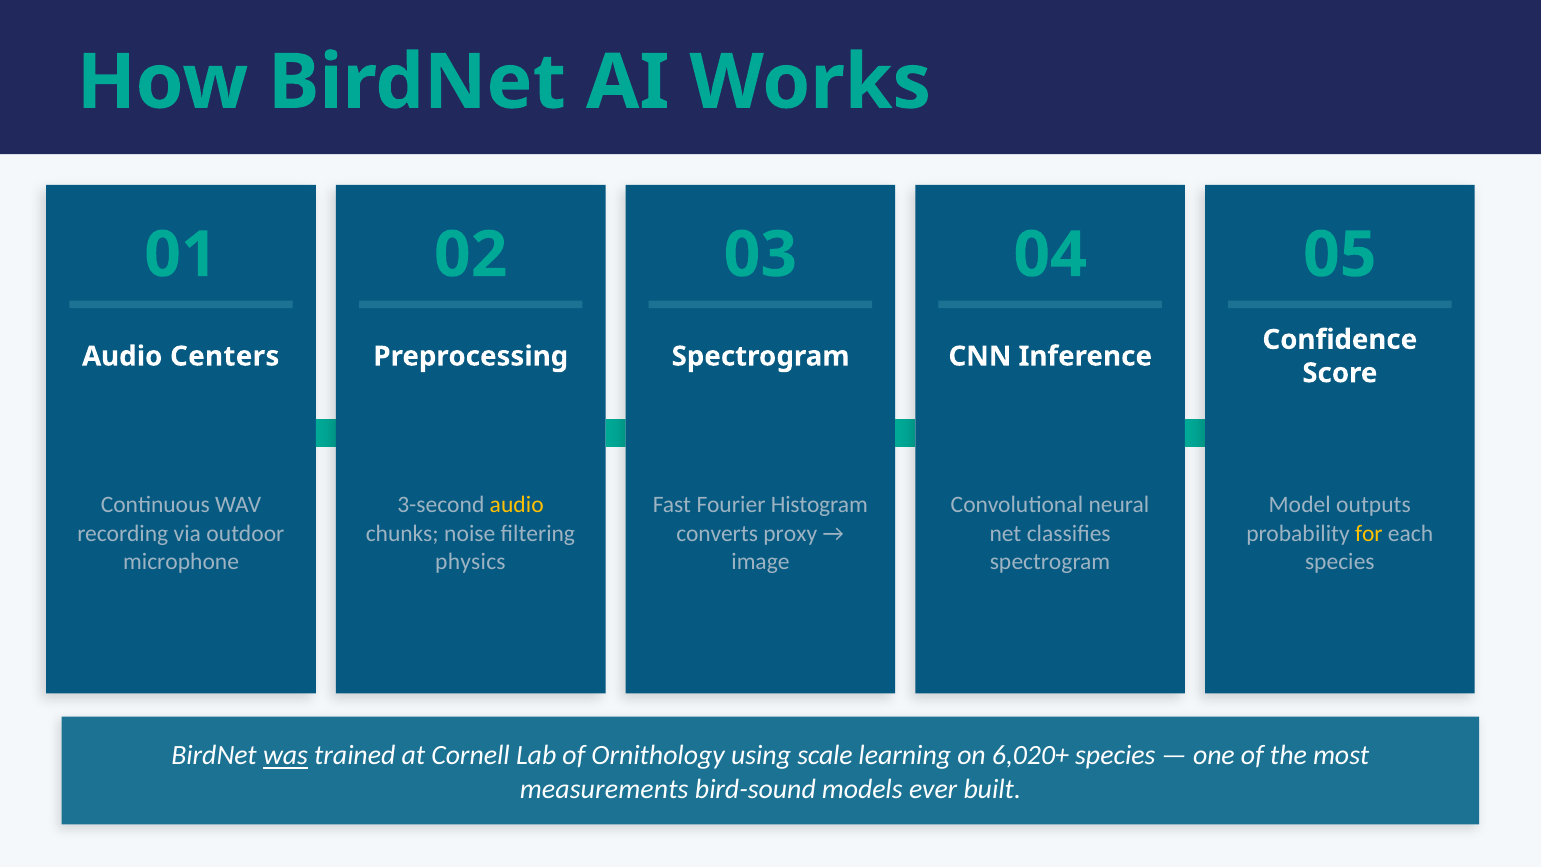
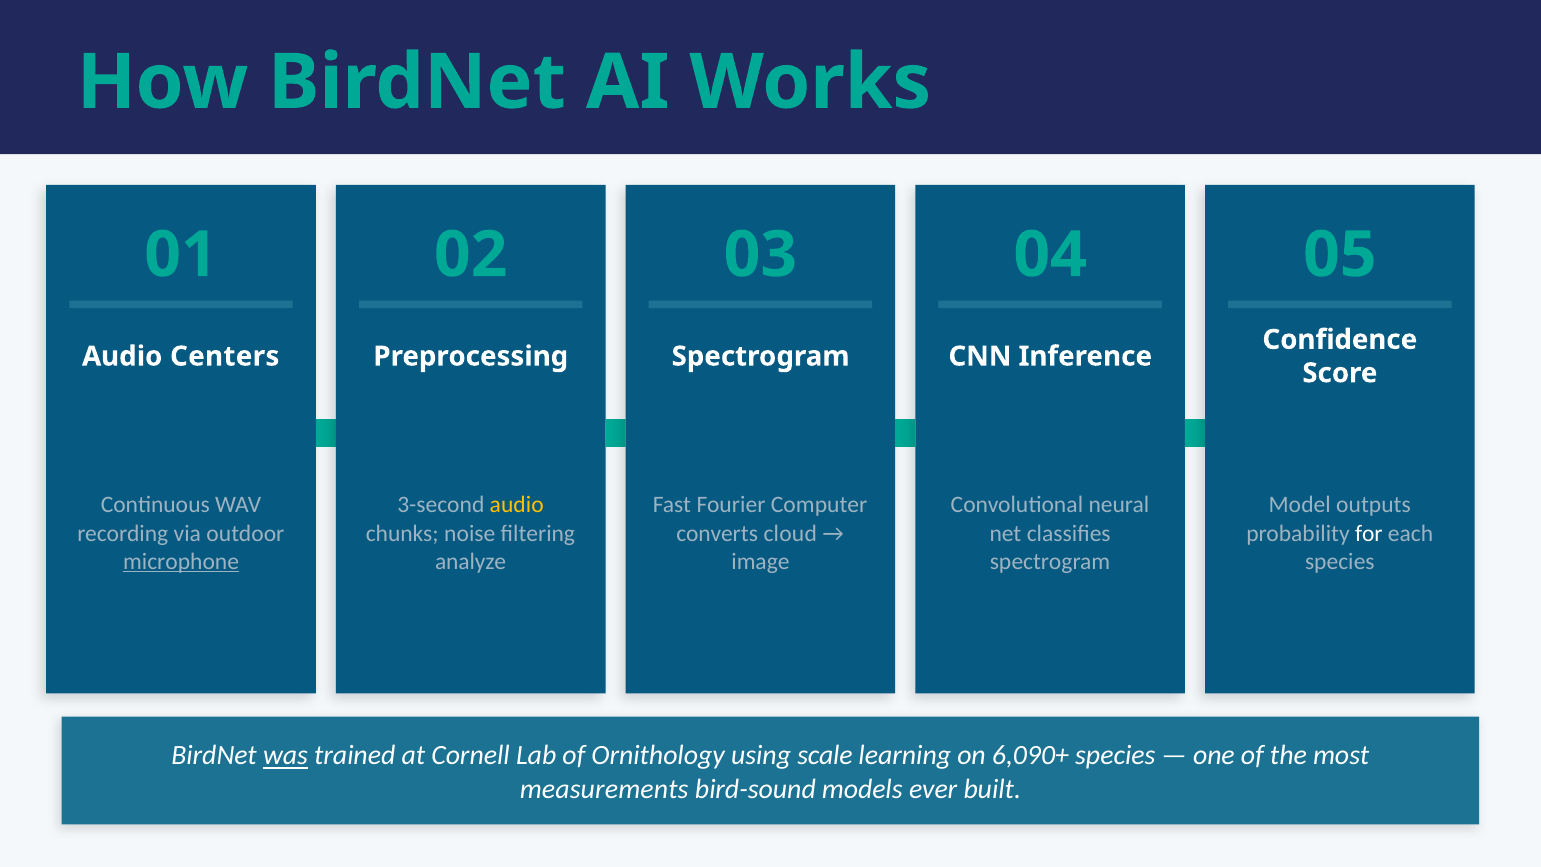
Histogram: Histogram -> Computer
proxy: proxy -> cloud
for colour: yellow -> white
microphone underline: none -> present
physics: physics -> analyze
6,020+: 6,020+ -> 6,090+
